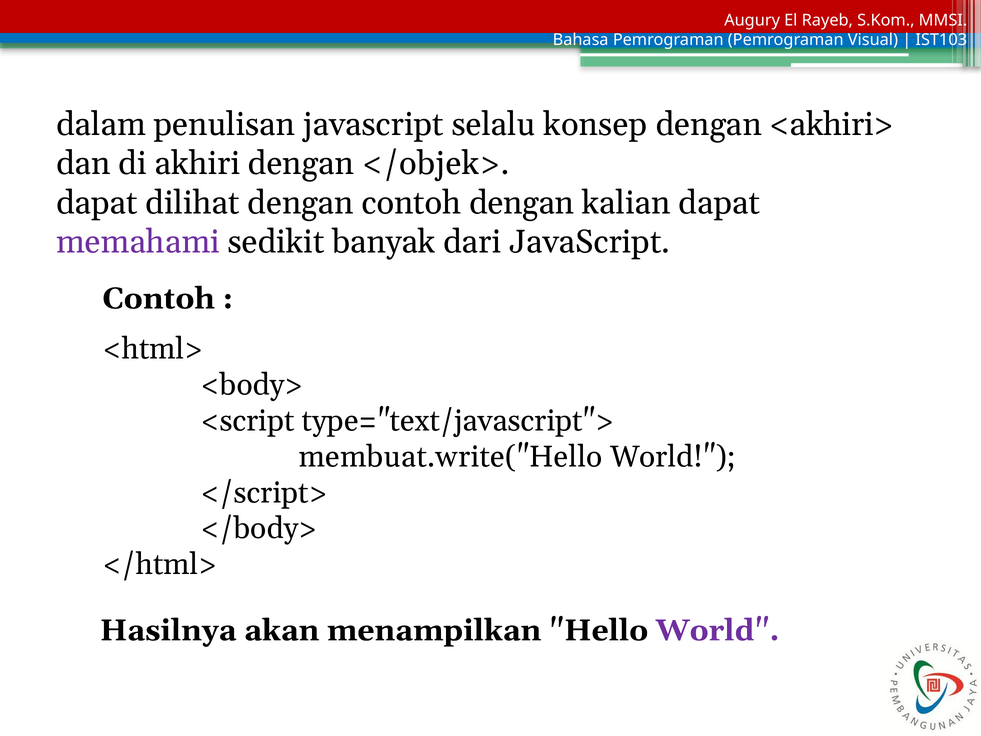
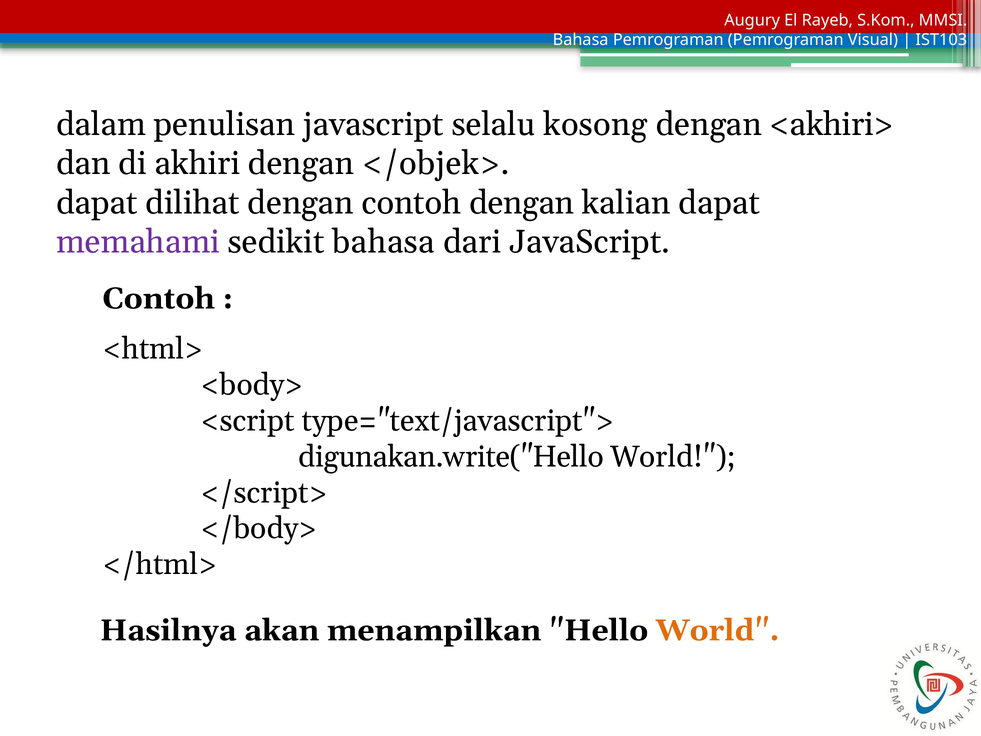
konsep: konsep -> kosong
sedikit banyak: banyak -> bahasa
membuat.write("Hello: membuat.write("Hello -> digunakan.write("Hello
World at (718, 630) colour: purple -> orange
